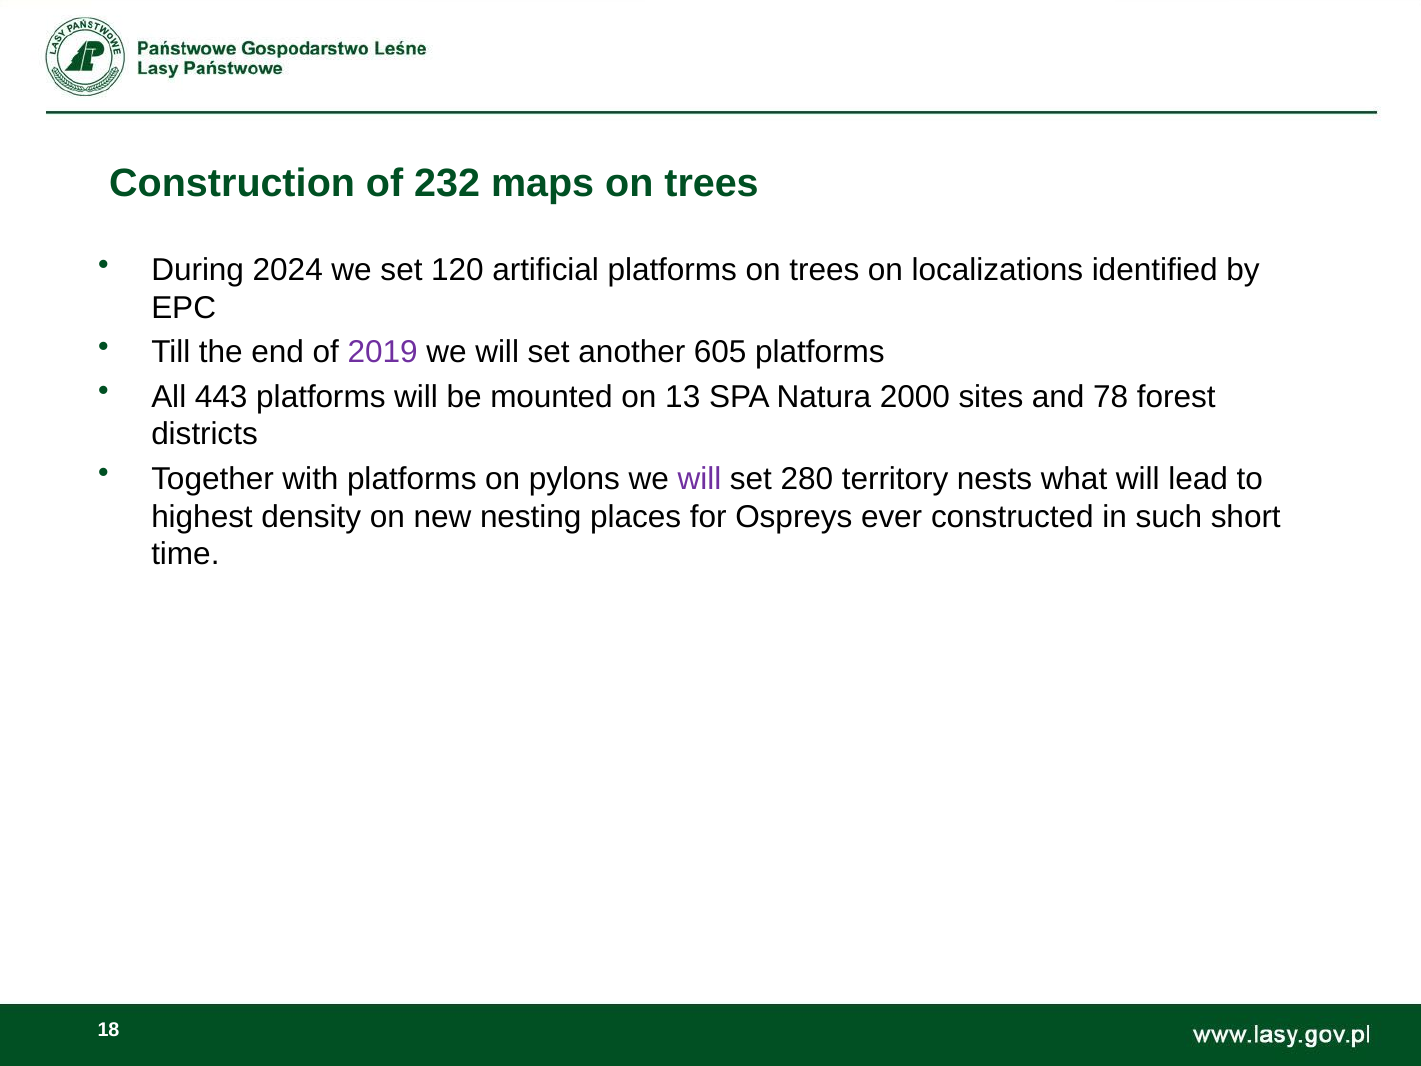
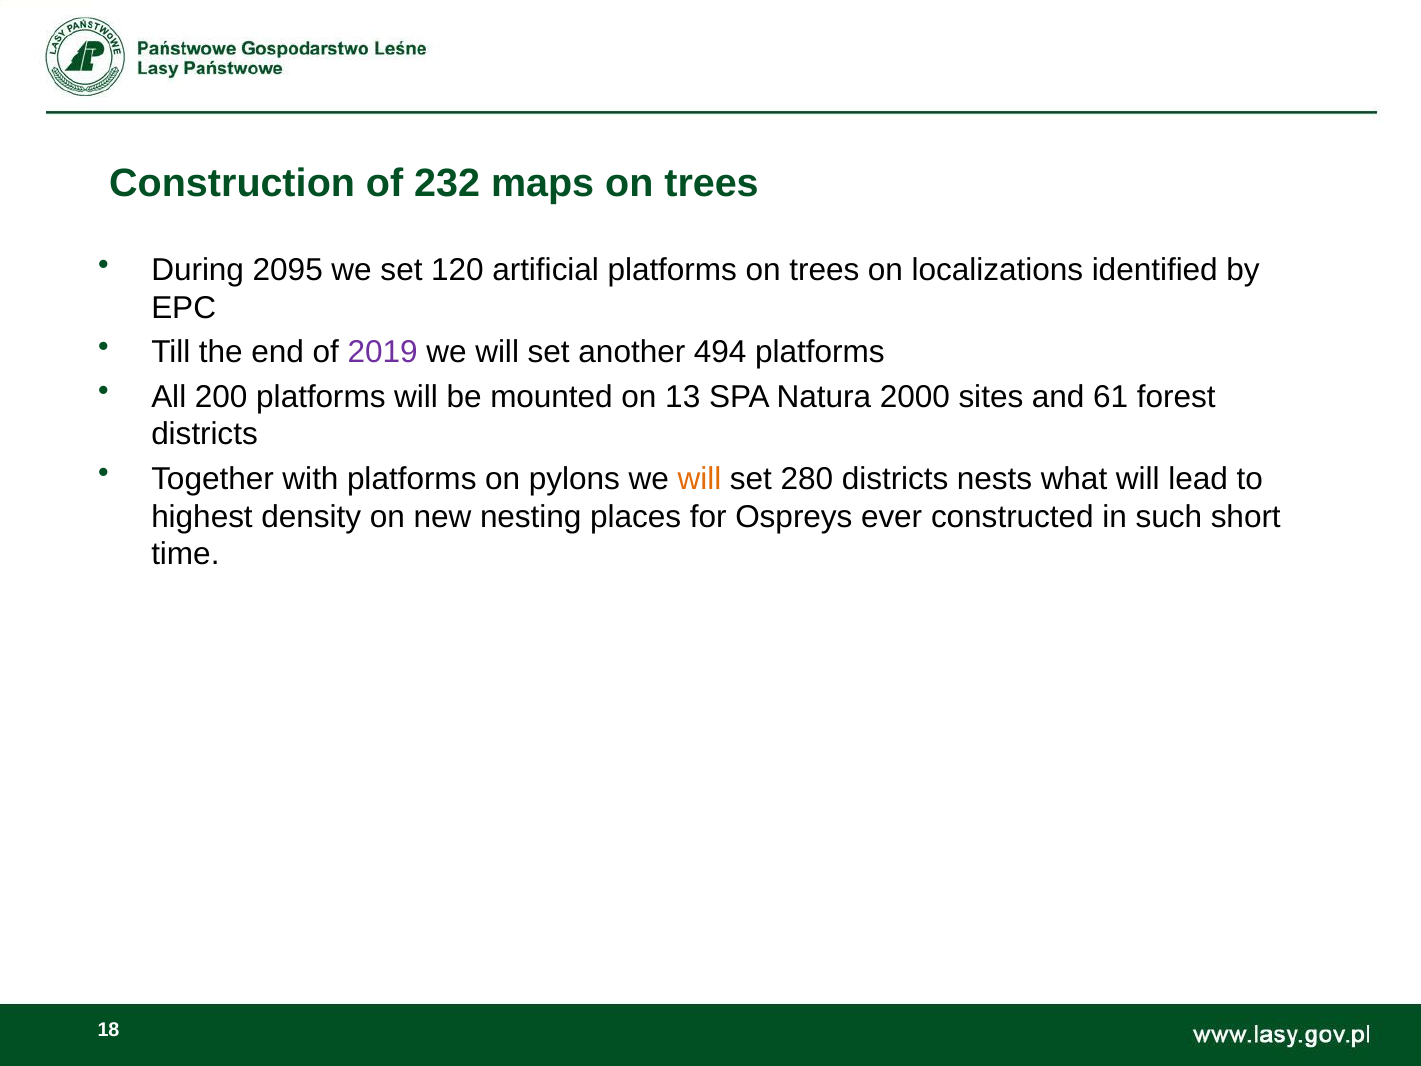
2024: 2024 -> 2095
605: 605 -> 494
443: 443 -> 200
78: 78 -> 61
will at (699, 479) colour: purple -> orange
280 territory: territory -> districts
